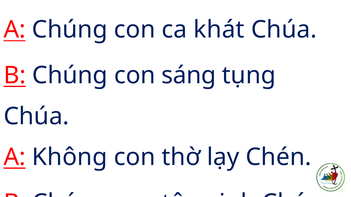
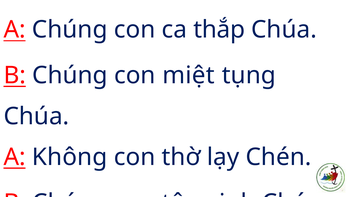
khát: khát -> thắp
sáng: sáng -> miệt
